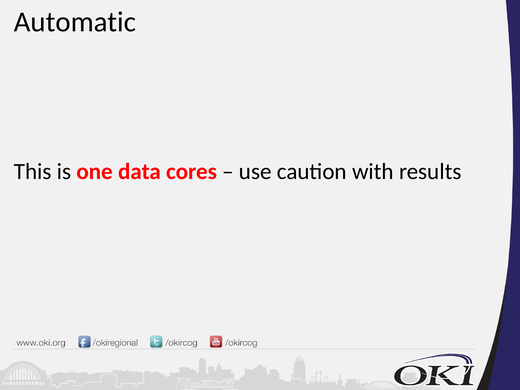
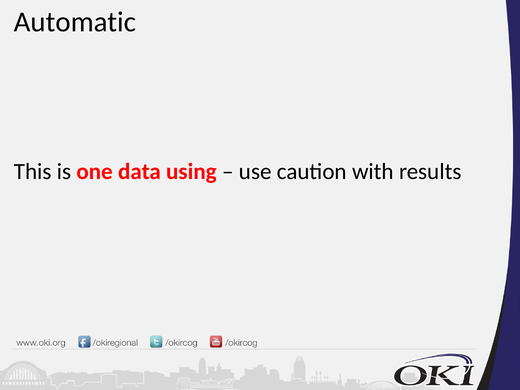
cores: cores -> using
